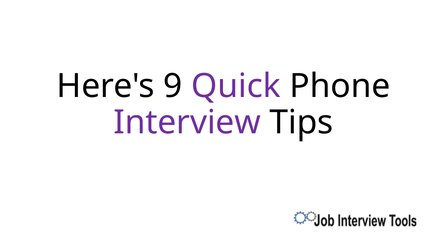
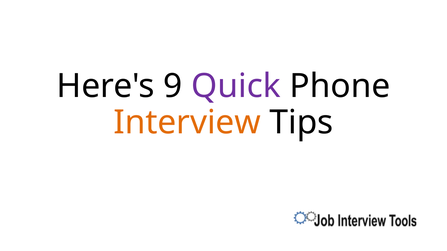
Interview colour: purple -> orange
